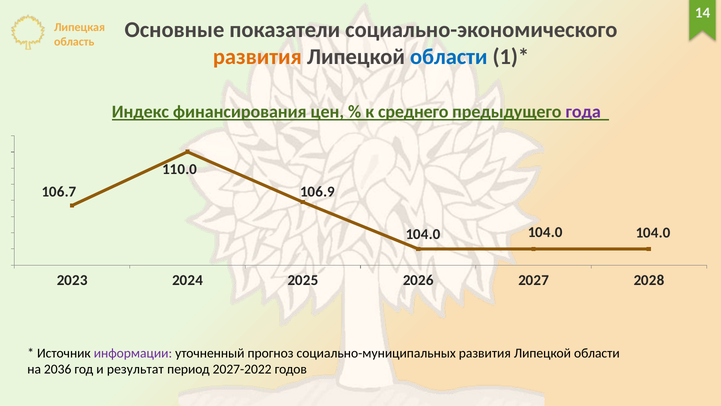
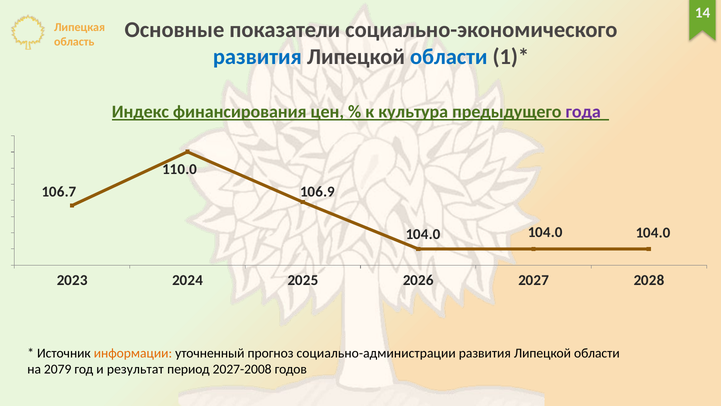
развития at (257, 57) colour: orange -> blue
среднего: среднего -> культура
информации colour: purple -> orange
социально-муниципальных: социально-муниципальных -> социально-администрации
2036: 2036 -> 2079
2027-2022: 2027-2022 -> 2027-2008
